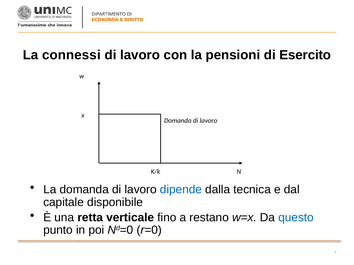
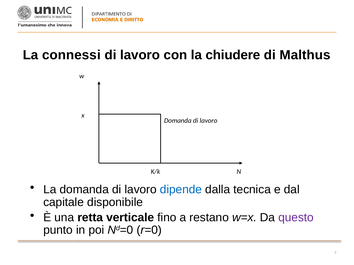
pensioni: pensioni -> chiudere
Esercito: Esercito -> Malthus
questo colour: blue -> purple
